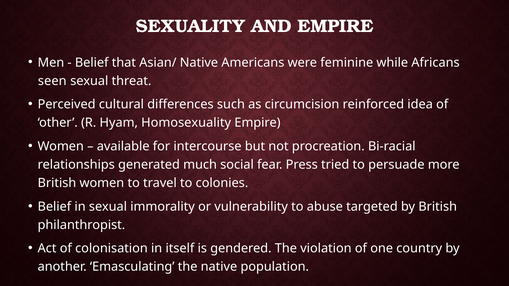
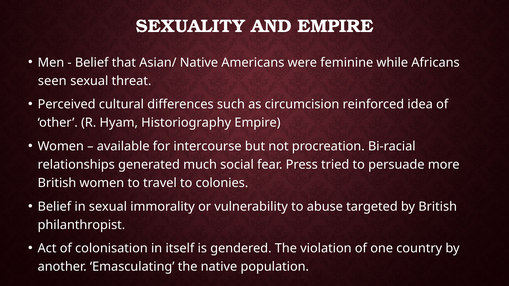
Homosexuality: Homosexuality -> Historiography
